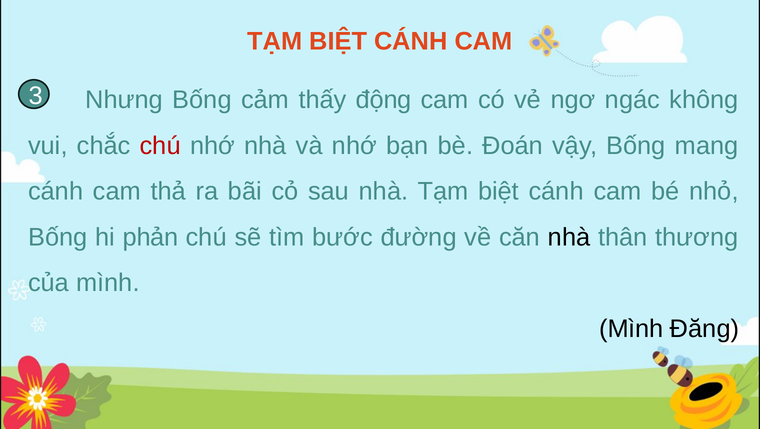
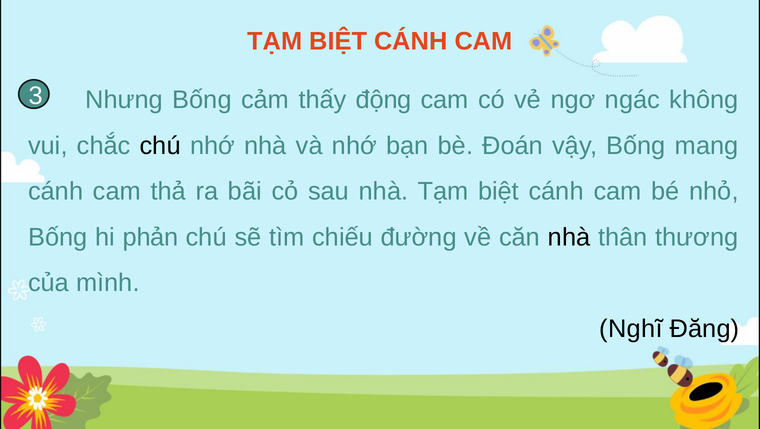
chú at (160, 146) colour: red -> black
bước: bước -> chiếu
Mình at (631, 328): Mình -> Nghĩ
